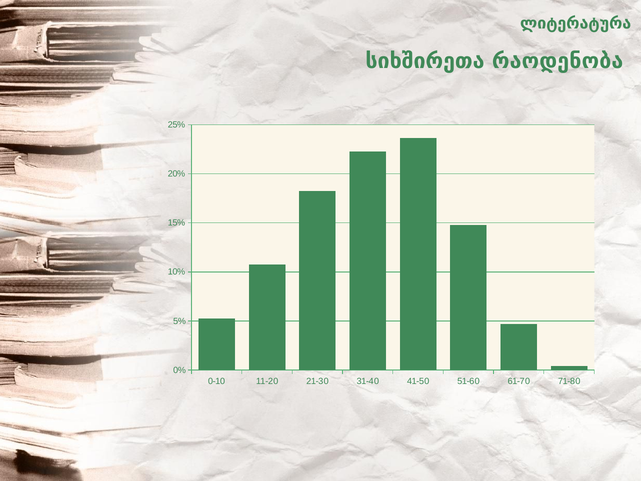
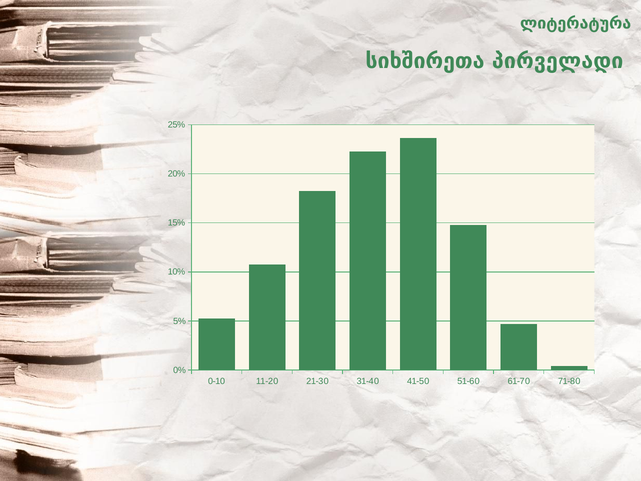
რაოდენობა: რაოდენობა -> პირველადი
